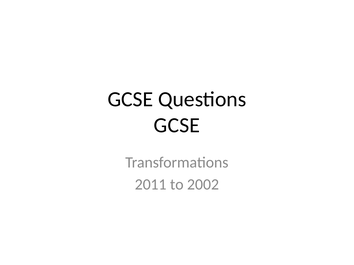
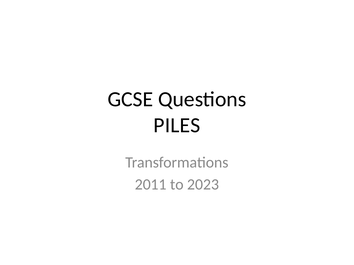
GCSE at (177, 125): GCSE -> PILES
2002: 2002 -> 2023
